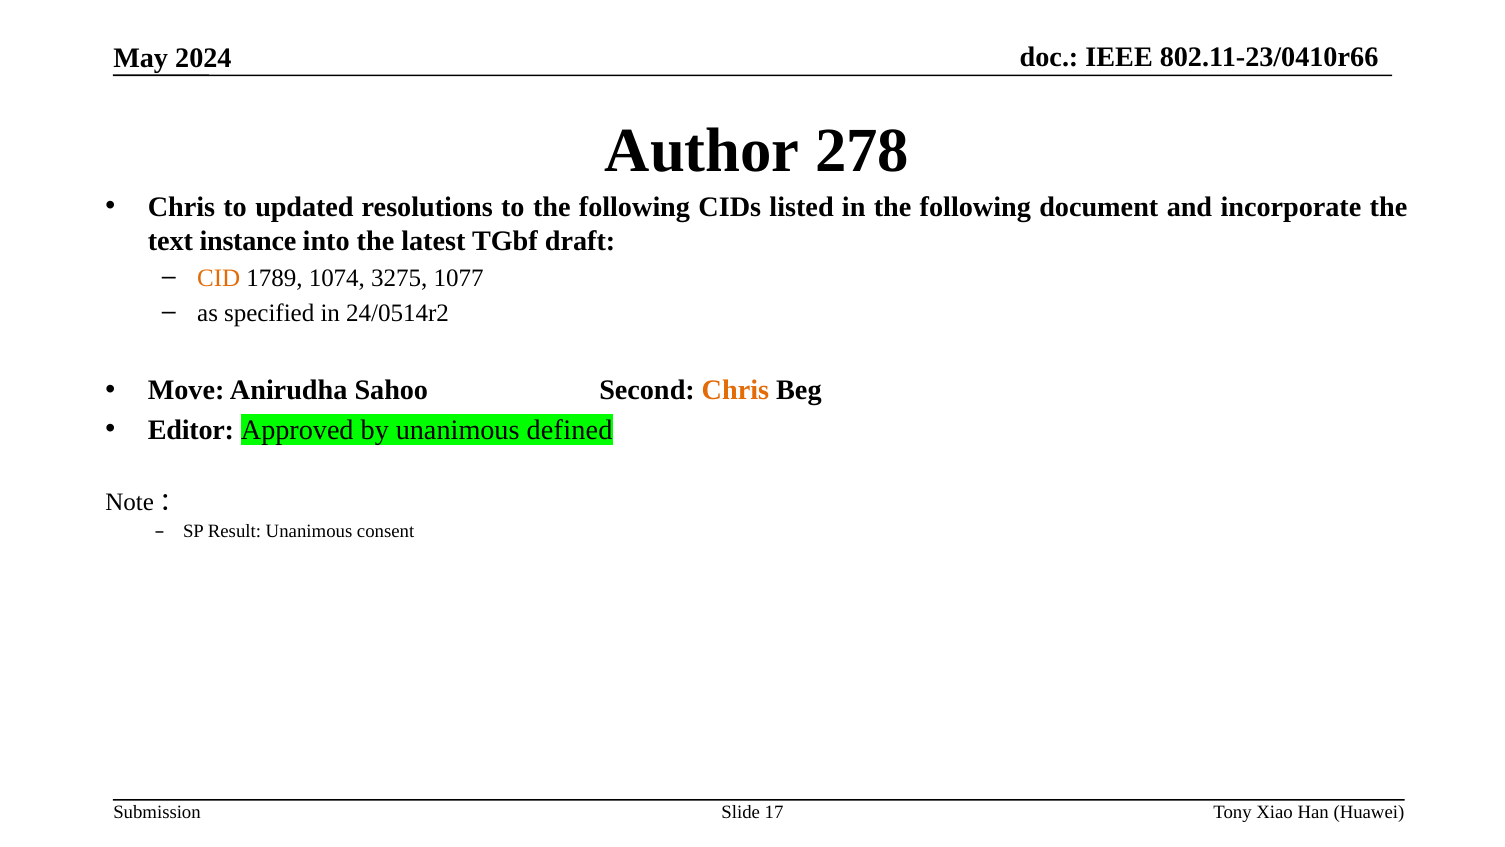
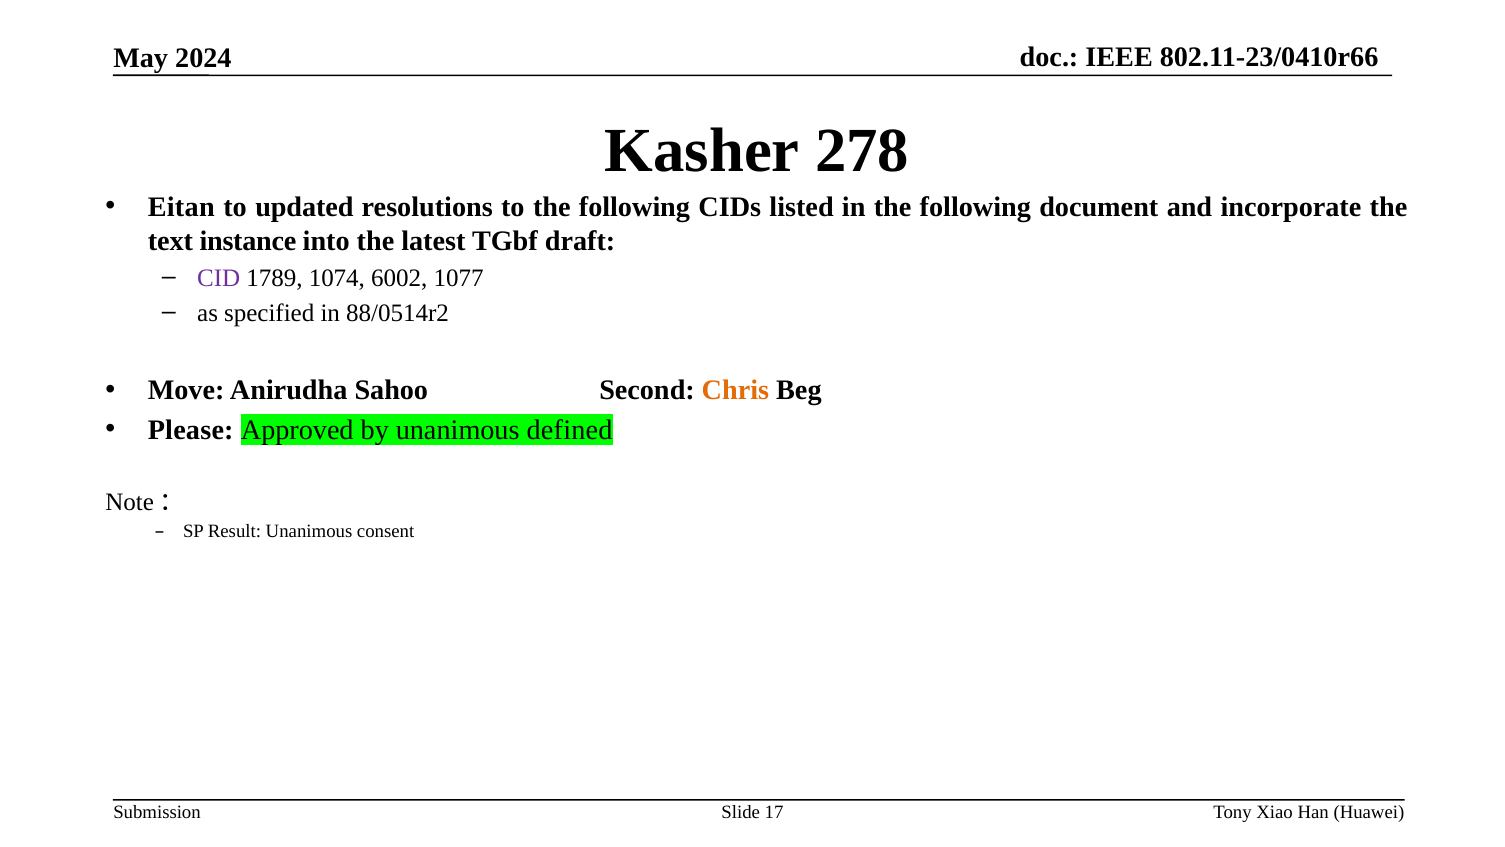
Author: Author -> Kasher
Chris at (181, 207): Chris -> Eitan
CID colour: orange -> purple
3275: 3275 -> 6002
24/0514r2: 24/0514r2 -> 88/0514r2
Editor: Editor -> Please
